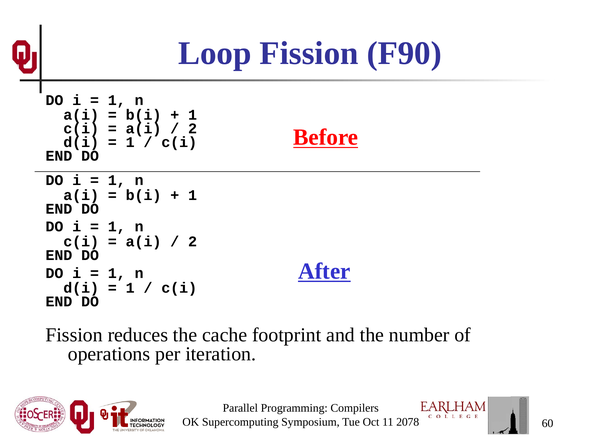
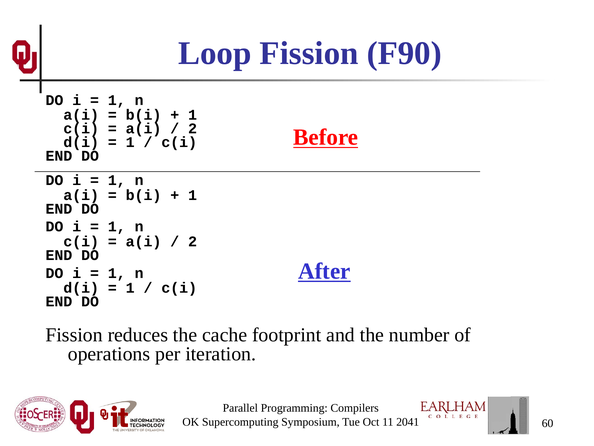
2078: 2078 -> 2041
